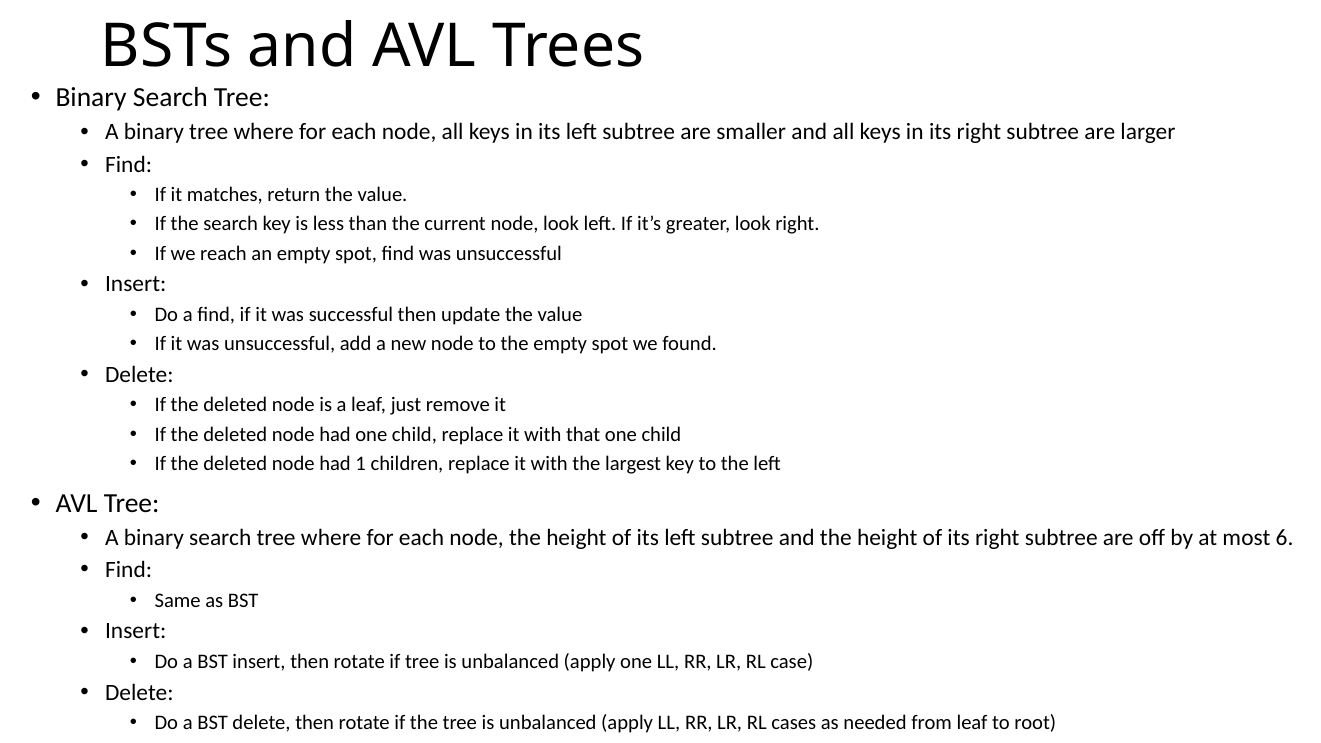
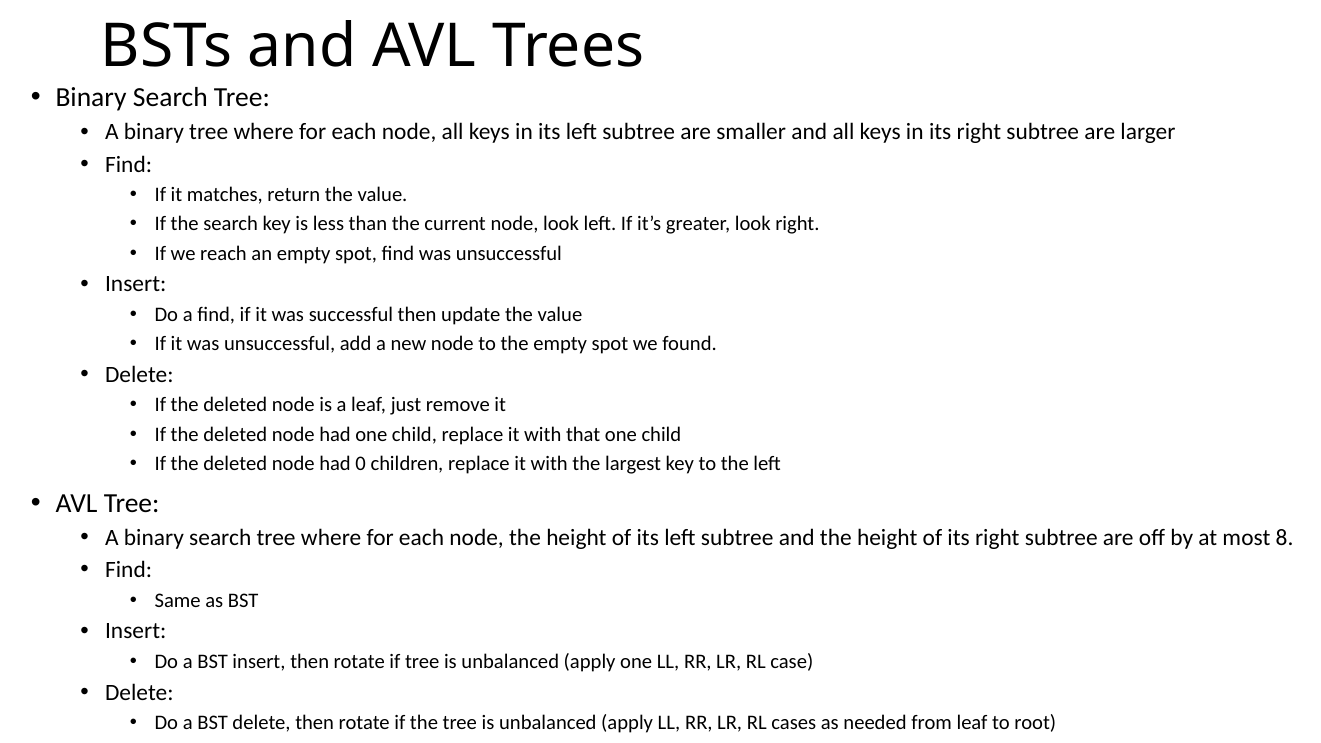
1: 1 -> 0
6: 6 -> 8
